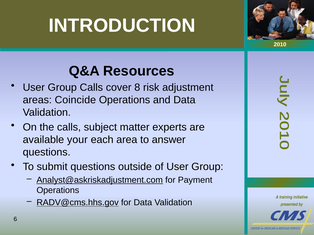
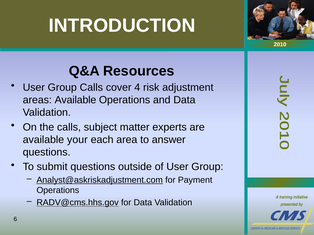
8: 8 -> 4
areas Coincide: Coincide -> Available
